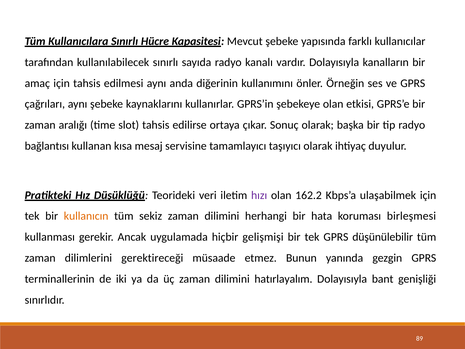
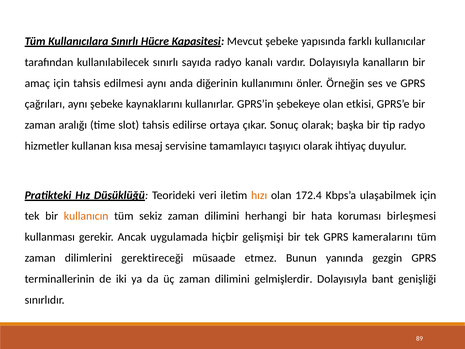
bağlantısı: bağlantısı -> hizmetler
hızı colour: purple -> orange
162.2: 162.2 -> 172.4
düşünülebilir: düşünülebilir -> kameralarını
hatırlayalım: hatırlayalım -> gelmişlerdir
